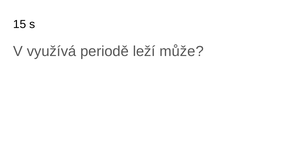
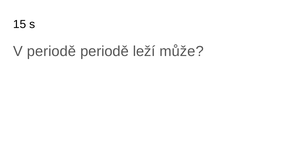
V využívá: využívá -> periodě
